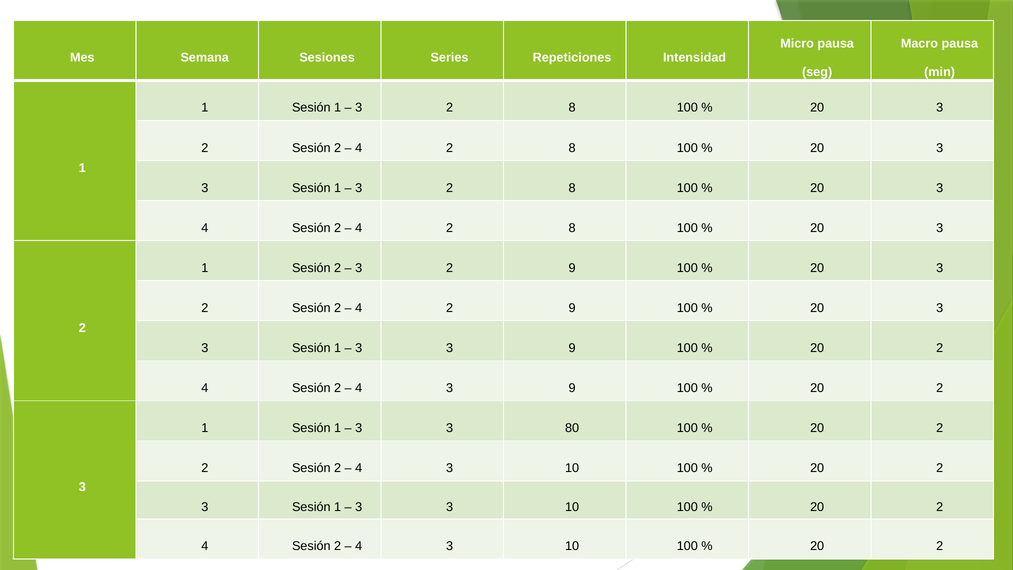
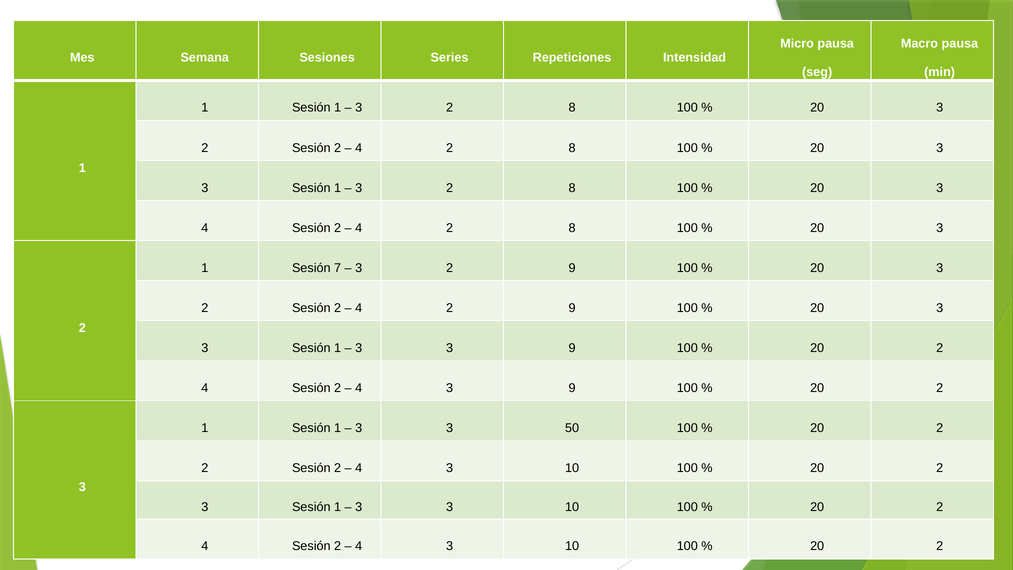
1 Sesión 2: 2 -> 7
80: 80 -> 50
